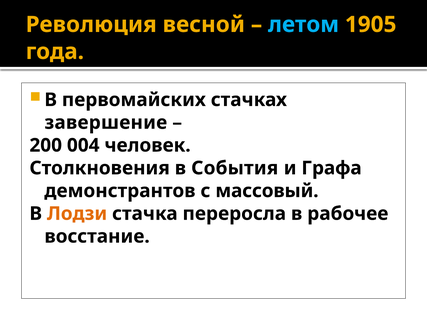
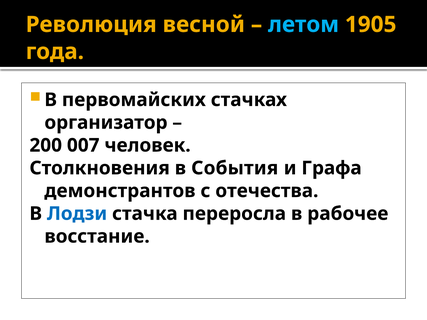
завершение: завершение -> организатор
004: 004 -> 007
массовый: массовый -> отечества
Лодзи colour: orange -> blue
